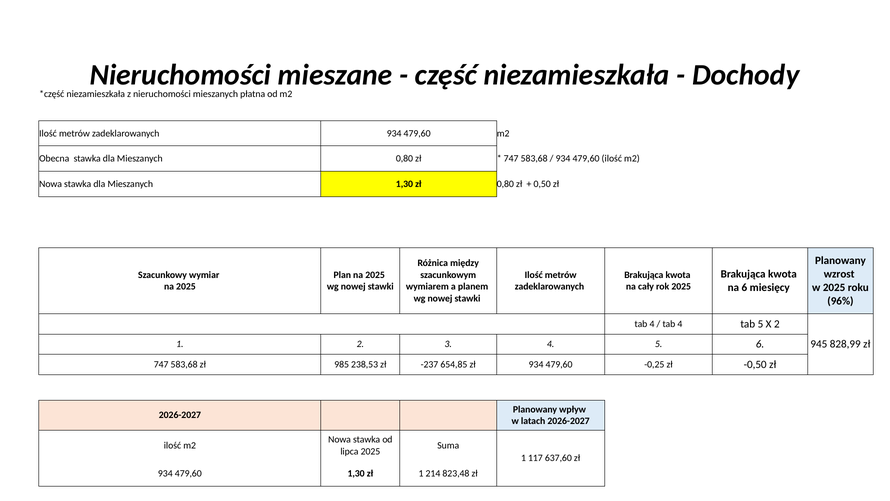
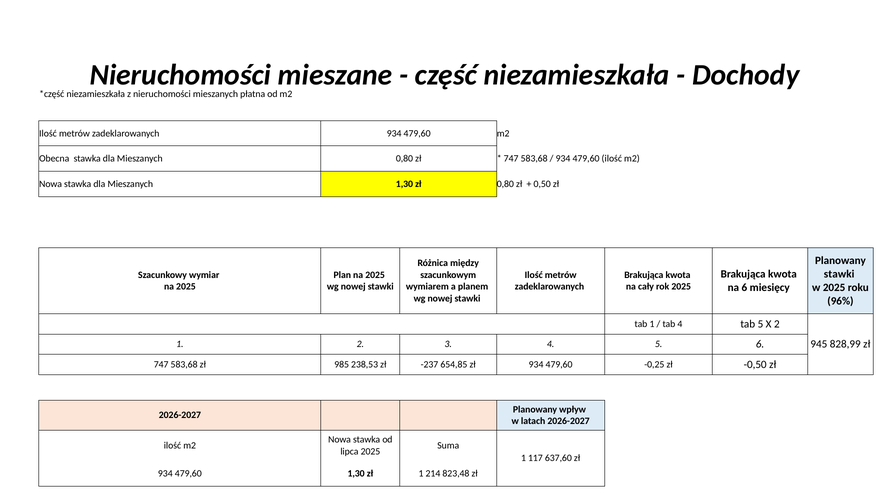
wzrost at (839, 274): wzrost -> stawki
4 at (652, 324): 4 -> 1
